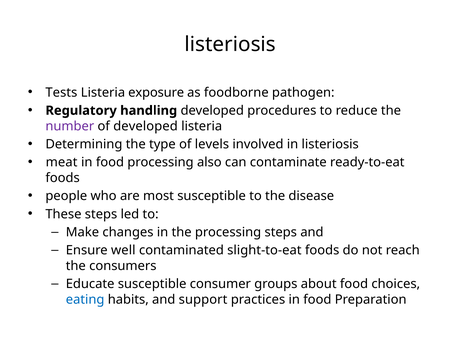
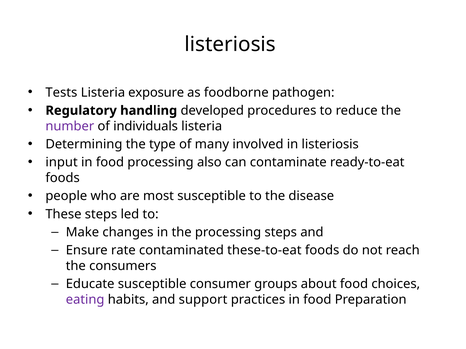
of developed: developed -> individuals
levels: levels -> many
meat: meat -> input
well: well -> rate
slight-to-eat: slight-to-eat -> these-to-eat
eating colour: blue -> purple
